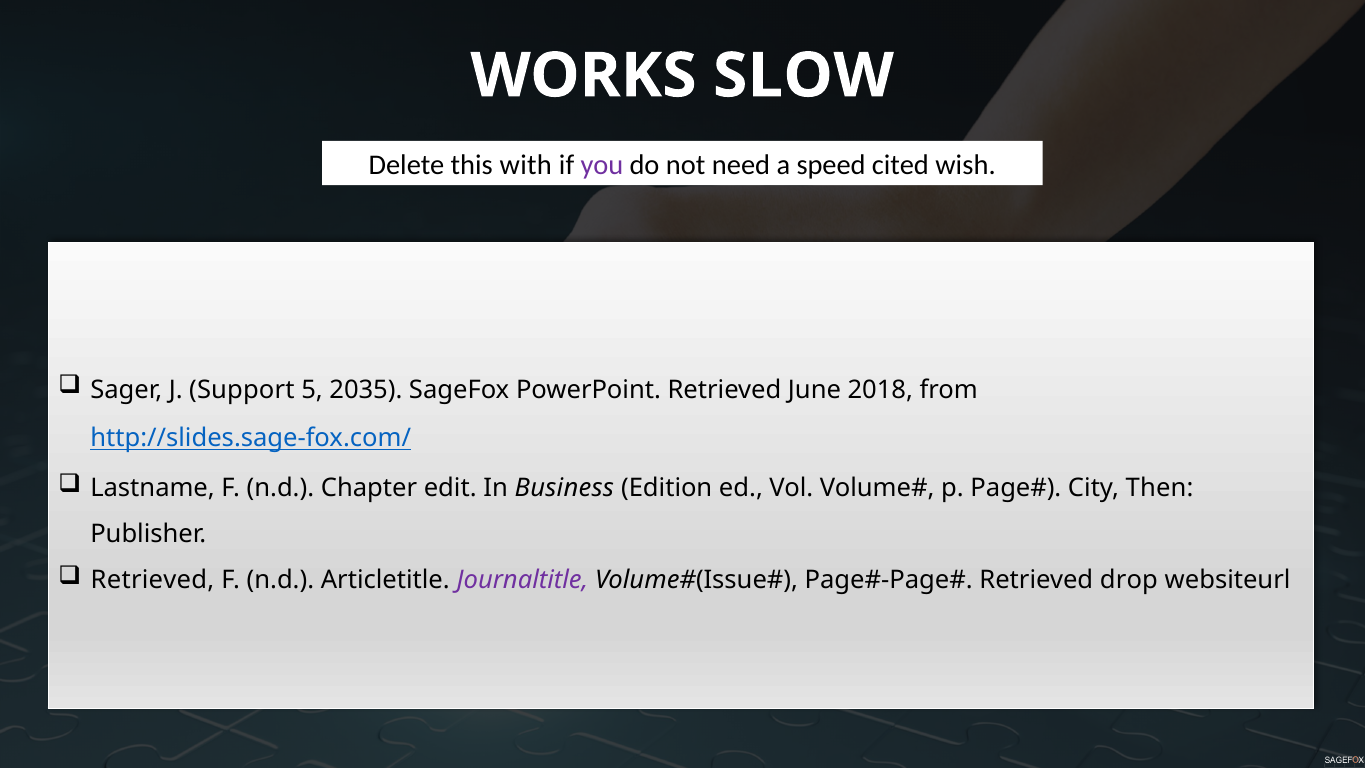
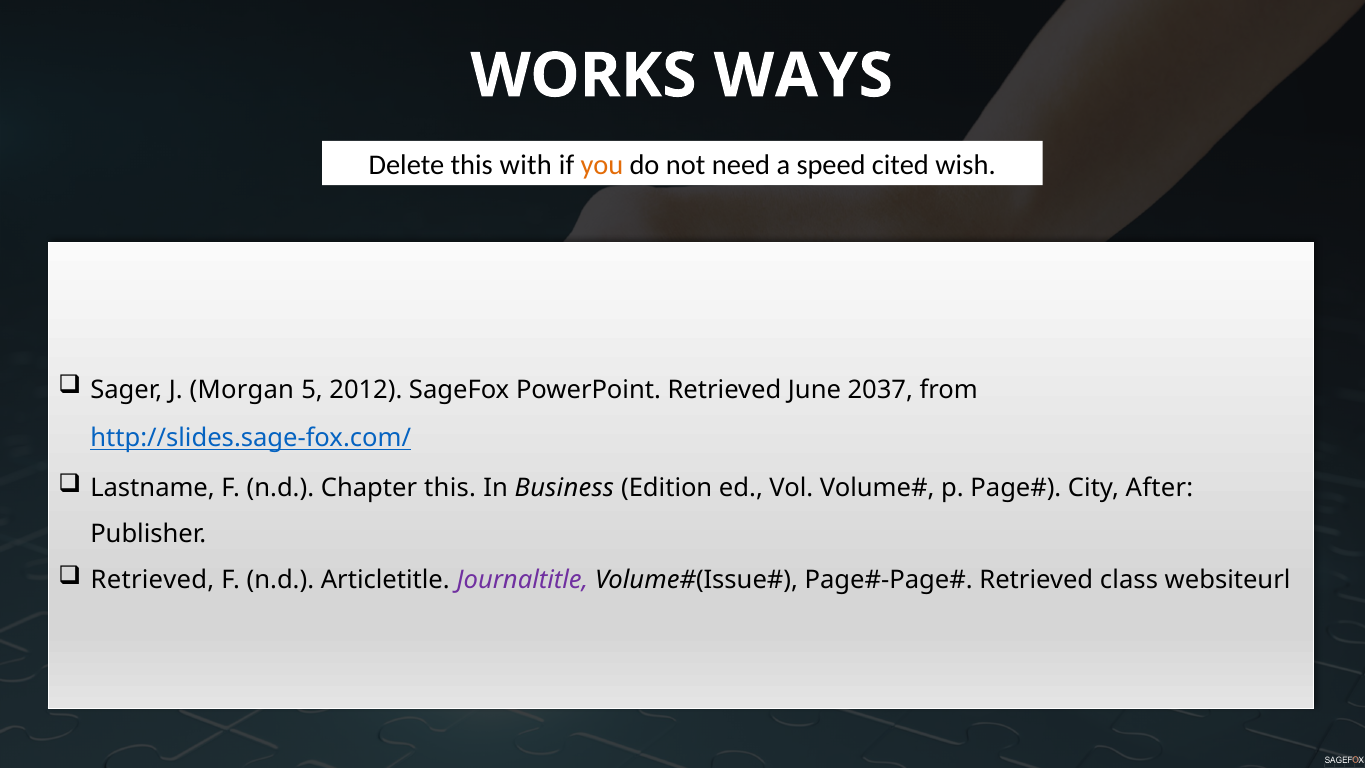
SLOW: SLOW -> WAYS
you colour: purple -> orange
Support: Support -> Morgan
2035: 2035 -> 2012
2018: 2018 -> 2037
Chapter edit: edit -> this
Then: Then -> After
drop: drop -> class
